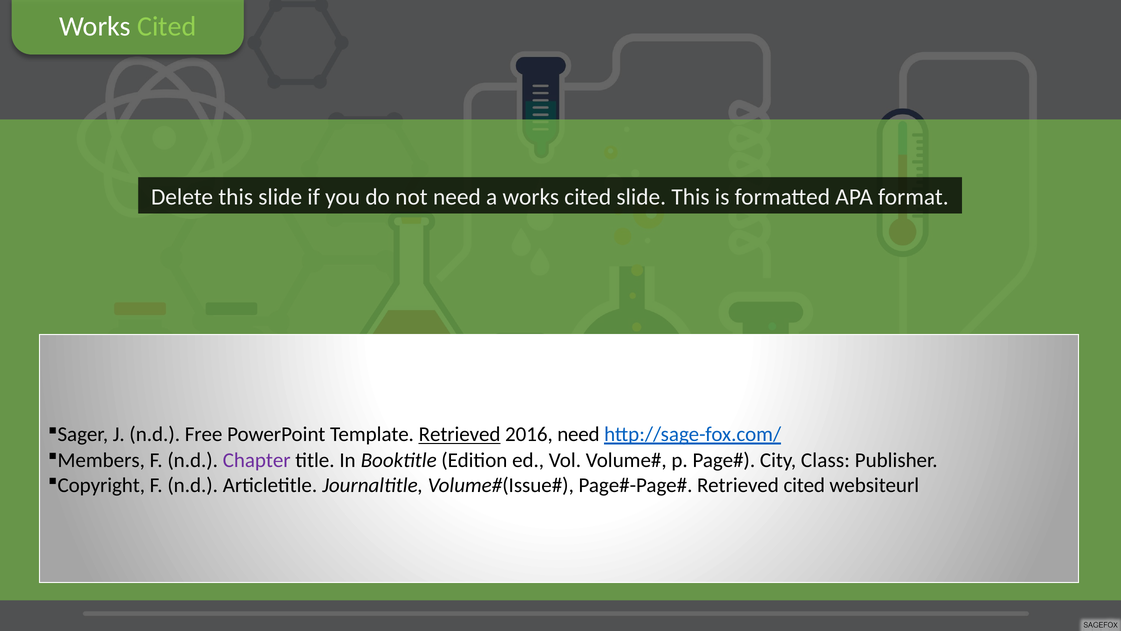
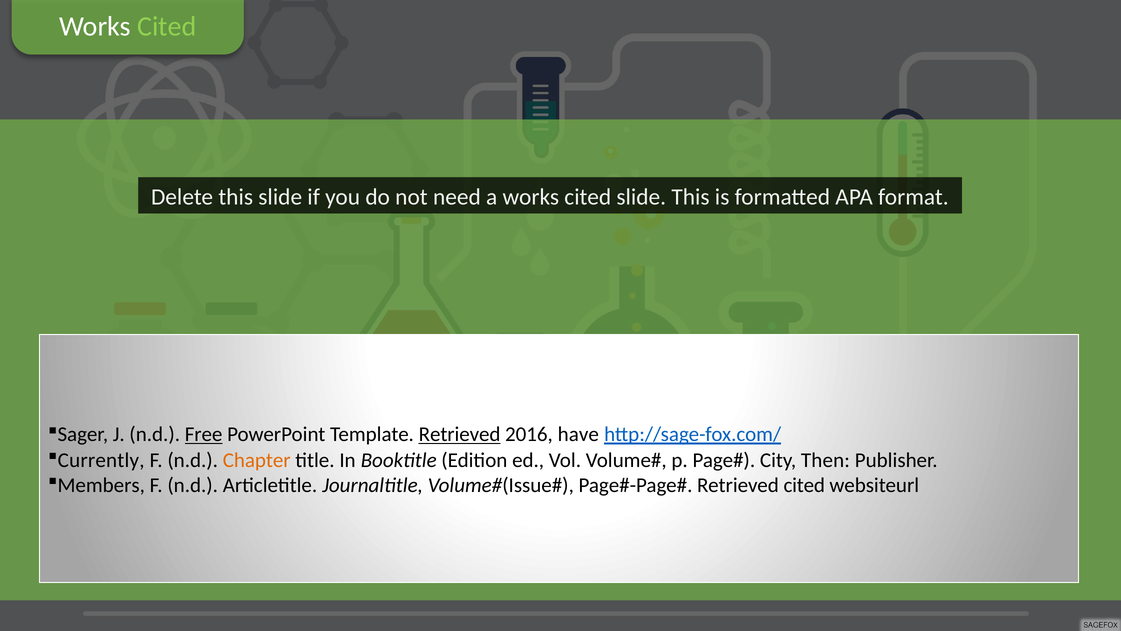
Free underline: none -> present
2016 need: need -> have
Members: Members -> Currently
Chapter colour: purple -> orange
Class: Class -> Then
Copyright: Copyright -> Members
